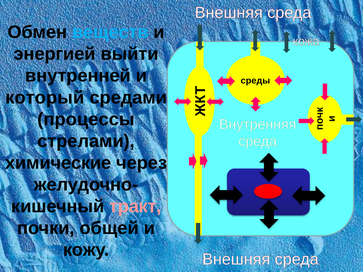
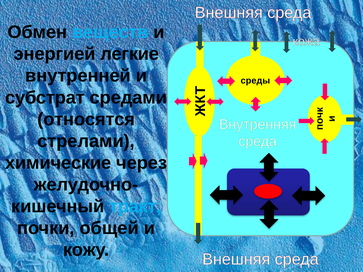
выйти: выйти -> легкие
который: который -> субстрат
процессы: процессы -> относятся
тракт colour: pink -> light blue
